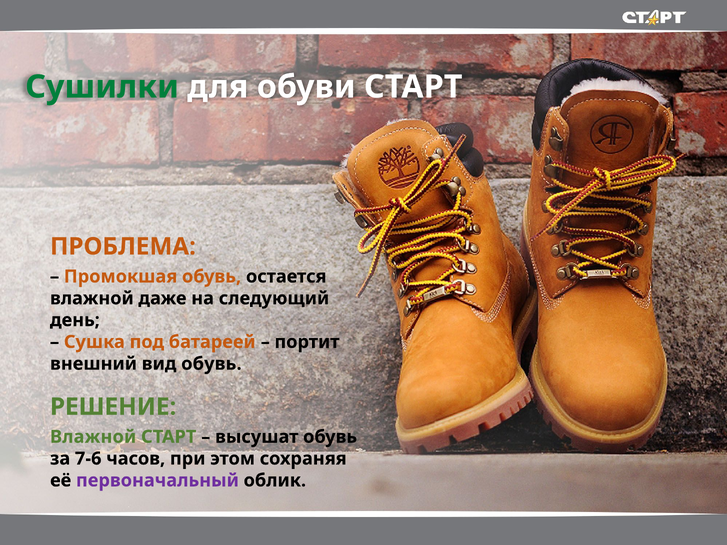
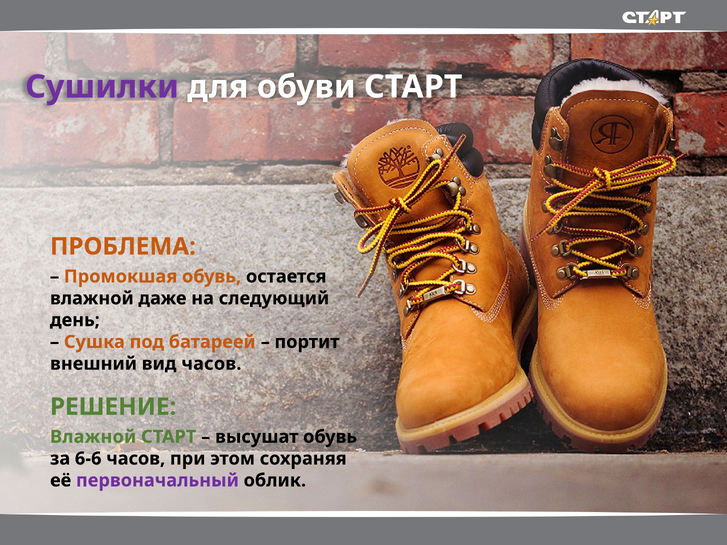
Сушилки colour: green -> purple
вид обувь: обувь -> часов
7-6: 7-6 -> 6-6
